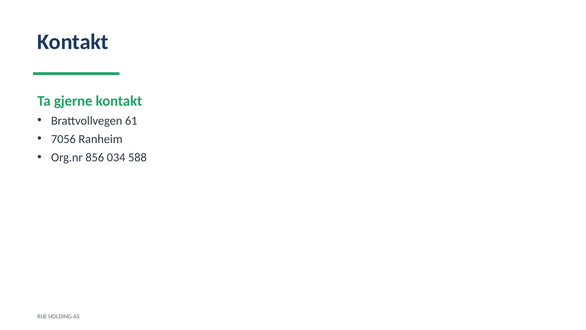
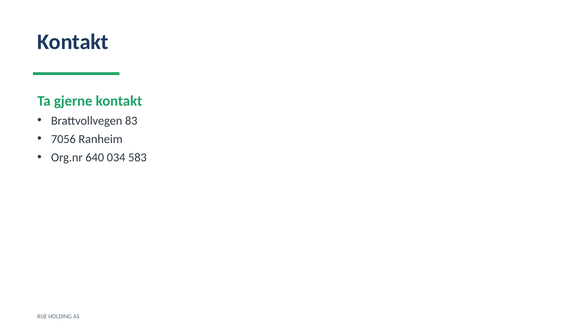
61: 61 -> 83
856: 856 -> 640
588: 588 -> 583
